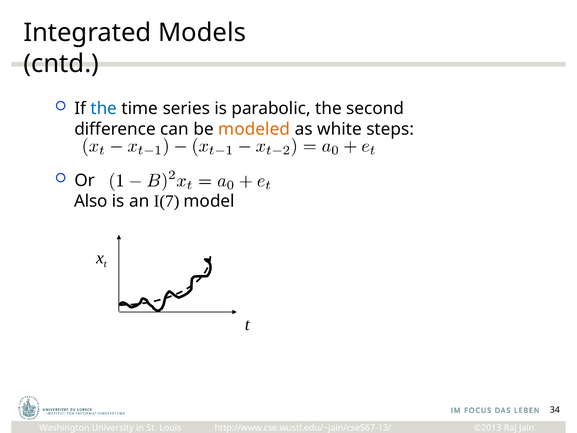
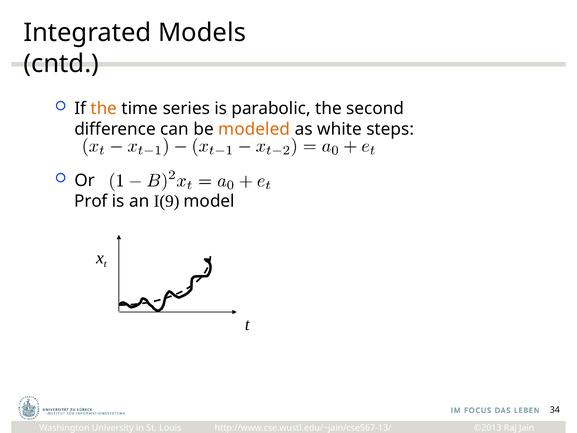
the at (104, 108) colour: blue -> orange
Also: Also -> Prof
I(7: I(7 -> I(9
